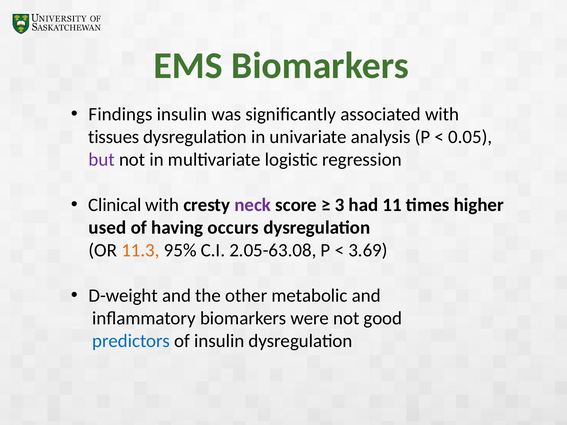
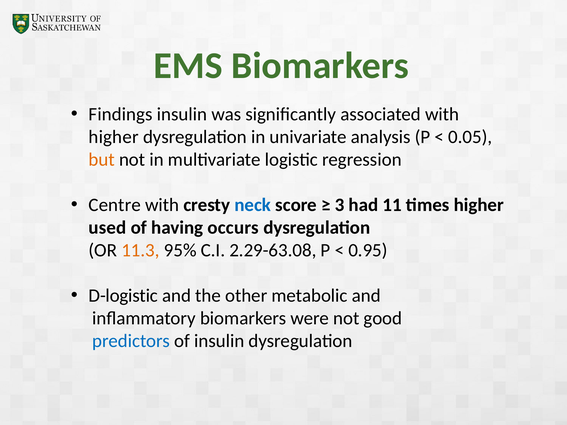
tissues at (114, 137): tissues -> higher
but colour: purple -> orange
Clinical: Clinical -> Centre
neck colour: purple -> blue
2.05-63.08: 2.05-63.08 -> 2.29-63.08
3.69: 3.69 -> 0.95
D-weight: D-weight -> D-logistic
